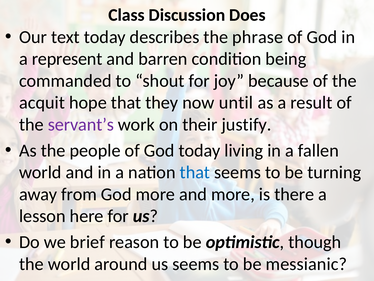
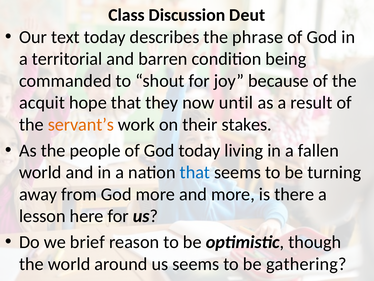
Does: Does -> Deut
represent: represent -> territorial
servant’s colour: purple -> orange
justify: justify -> stakes
messianic: messianic -> gathering
